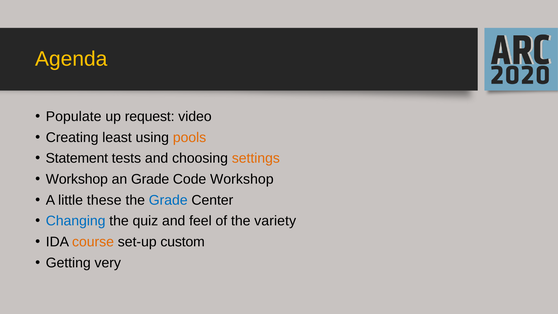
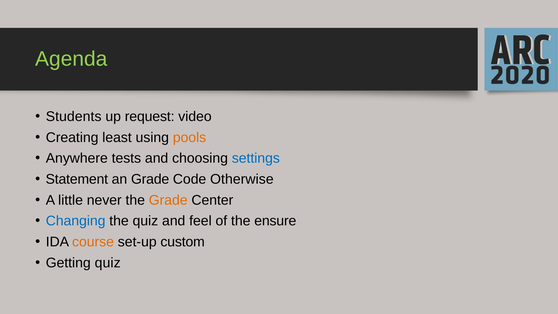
Agenda colour: yellow -> light green
Populate: Populate -> Students
Statement: Statement -> Anywhere
settings colour: orange -> blue
Workshop at (77, 179): Workshop -> Statement
Code Workshop: Workshop -> Otherwise
these: these -> never
Grade at (168, 200) colour: blue -> orange
variety: variety -> ensure
Getting very: very -> quiz
